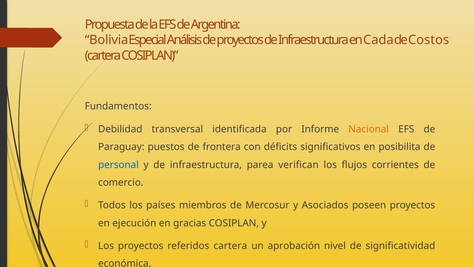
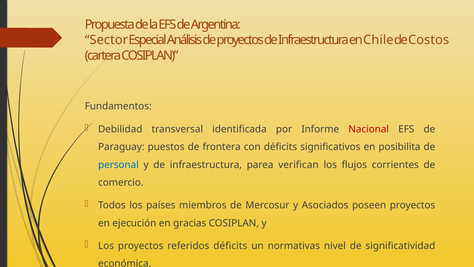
Bolivia: Bolivia -> Sector
Cada: Cada -> Chile
Nacional colour: orange -> red
referidos cartera: cartera -> déficits
aprobación: aprobación -> normativas
